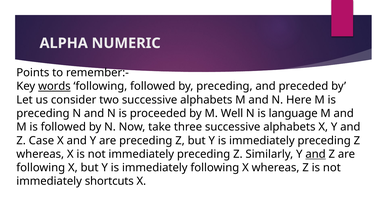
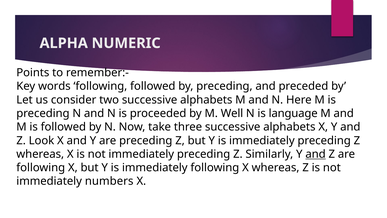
words underline: present -> none
Case: Case -> Look
shortcuts: shortcuts -> numbers
